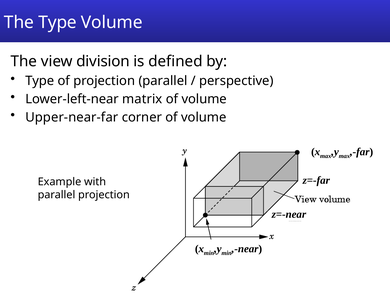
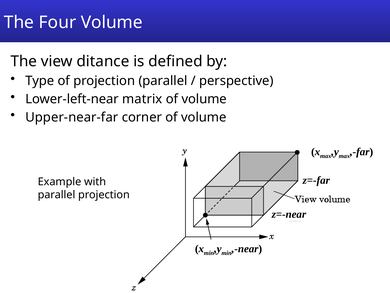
The Type: Type -> Four
division: division -> ditance
